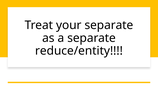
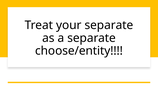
reduce/entity: reduce/entity -> choose/entity
